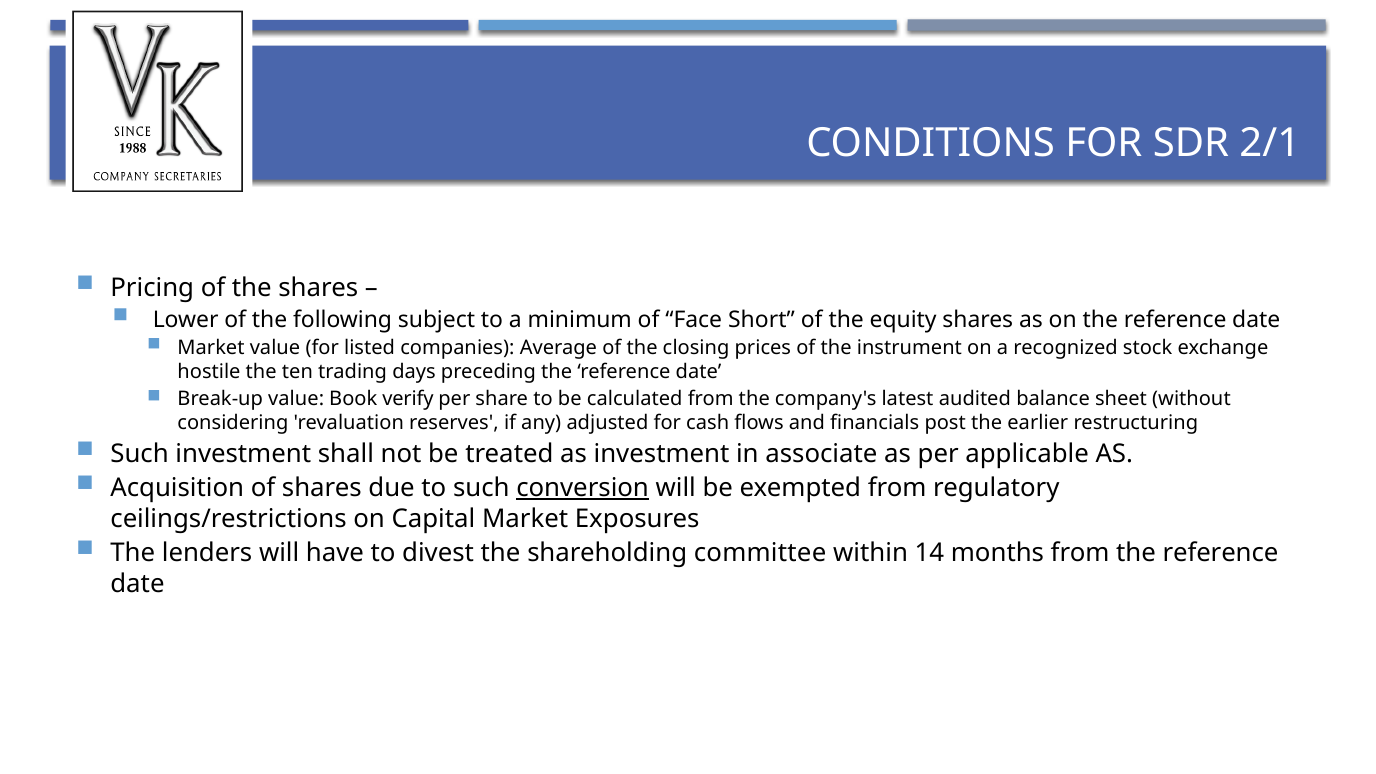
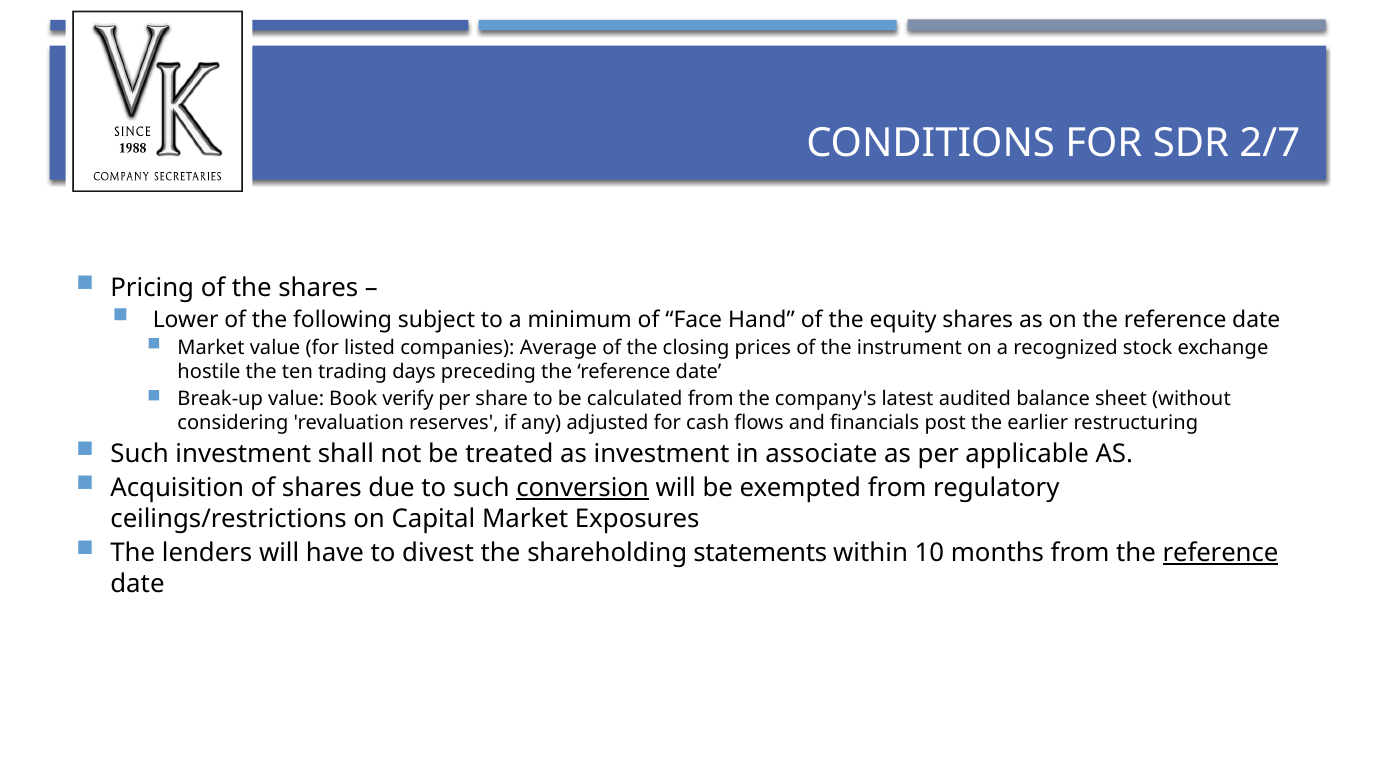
2/1: 2/1 -> 2/7
Short: Short -> Hand
committee: committee -> statements
14: 14 -> 10
reference at (1220, 553) underline: none -> present
